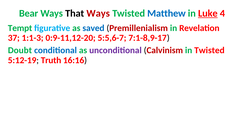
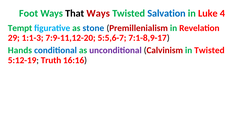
Bear: Bear -> Foot
Matthew: Matthew -> Salvation
Luke underline: present -> none
saved: saved -> stone
37: 37 -> 29
0:9-11,12-20: 0:9-11,12-20 -> 7:9-11,12-20
Doubt: Doubt -> Hands
